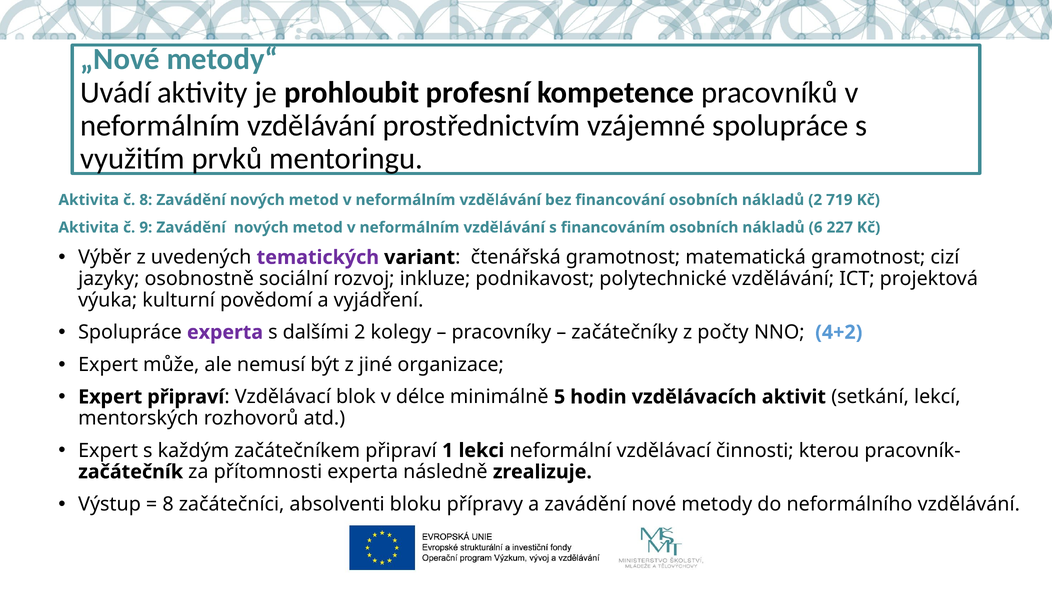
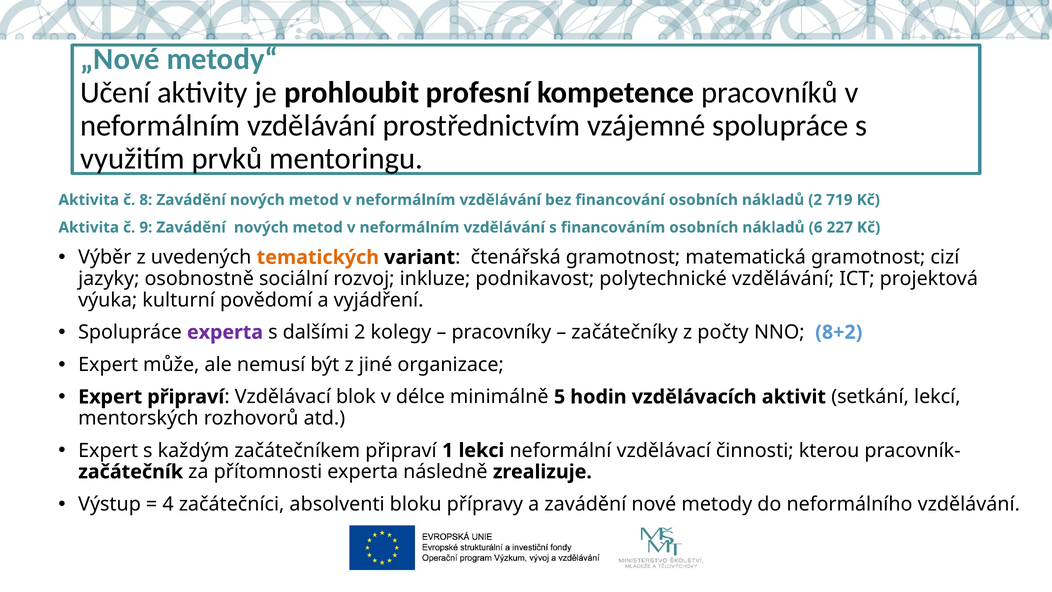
Uvádí: Uvádí -> Učení
tematických colour: purple -> orange
4+2: 4+2 -> 8+2
8 at (168, 504): 8 -> 4
